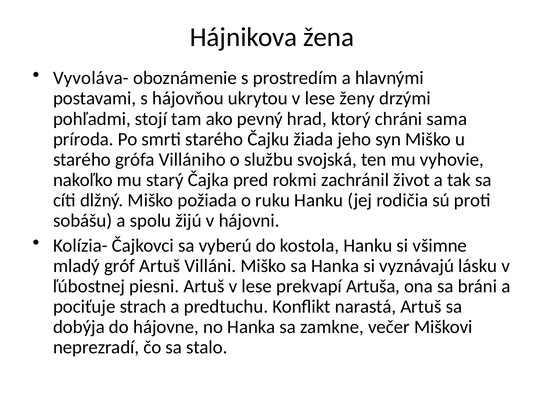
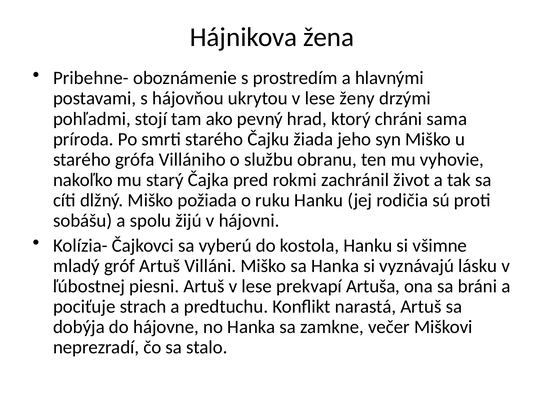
Vyvoláva-: Vyvoláva- -> Pribehne-
svojská: svojská -> obranu
